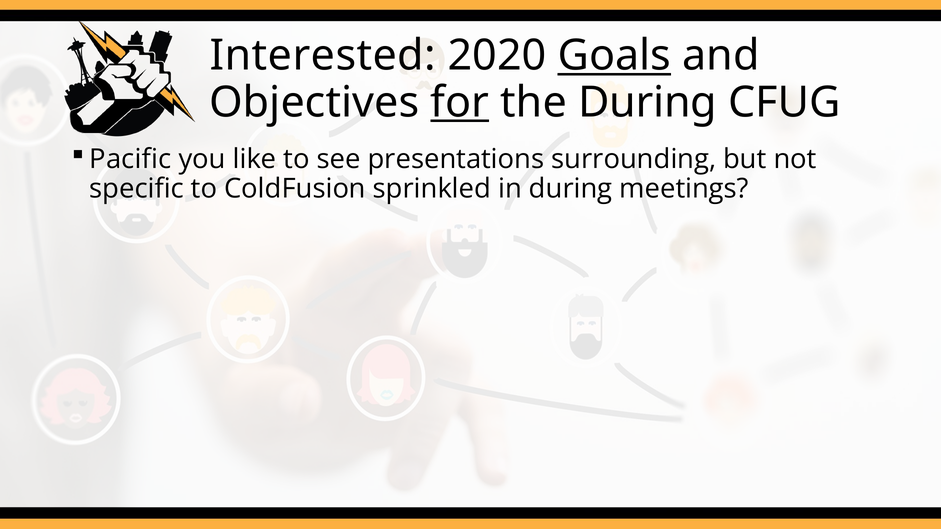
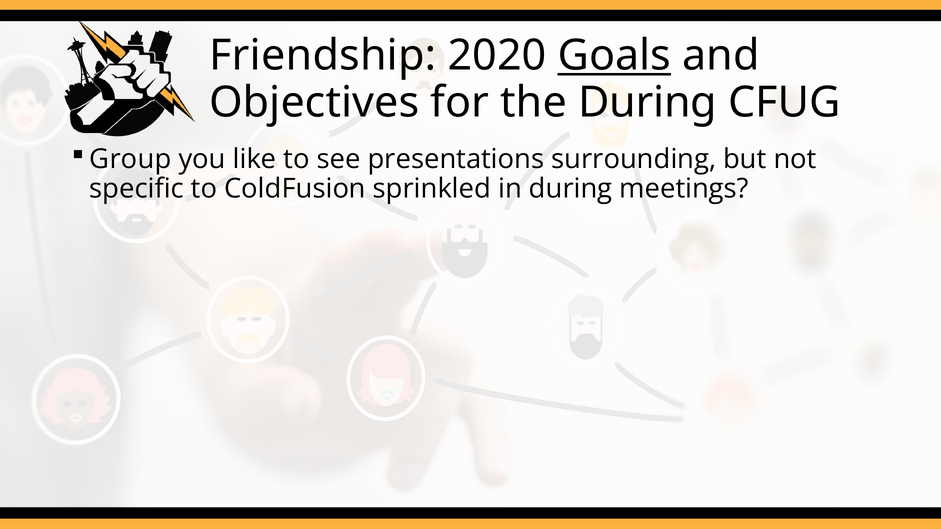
Interested: Interested -> Friendship
for underline: present -> none
Pacific: Pacific -> Group
